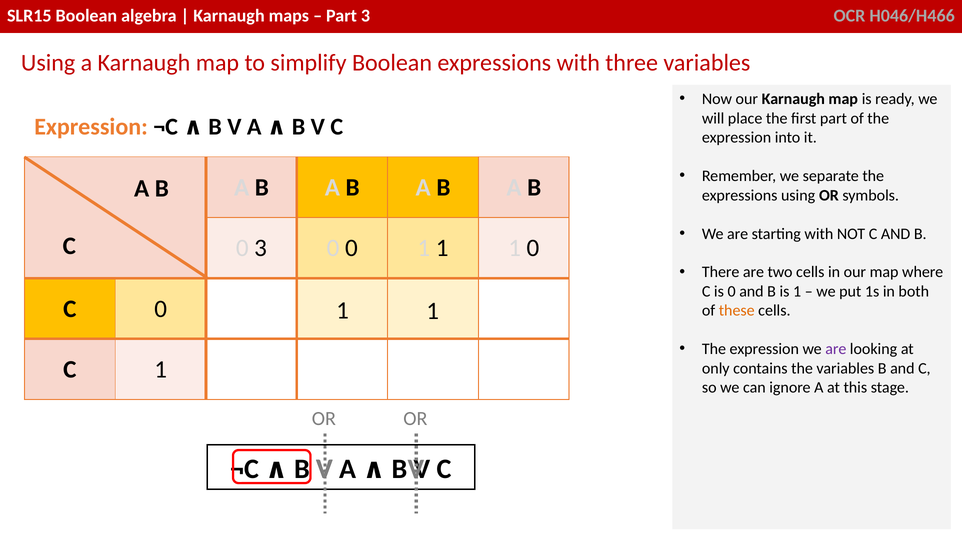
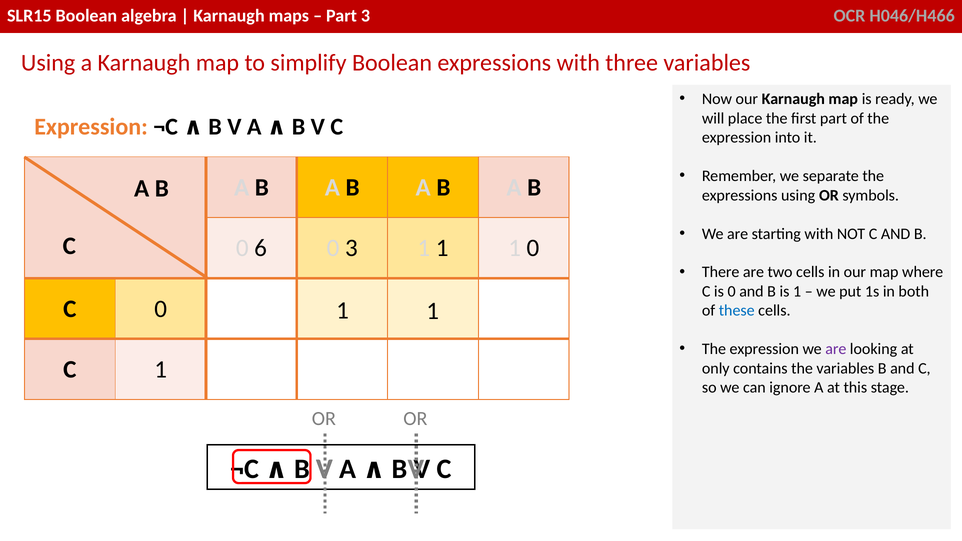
0 3: 3 -> 6
0 0: 0 -> 3
these colour: orange -> blue
